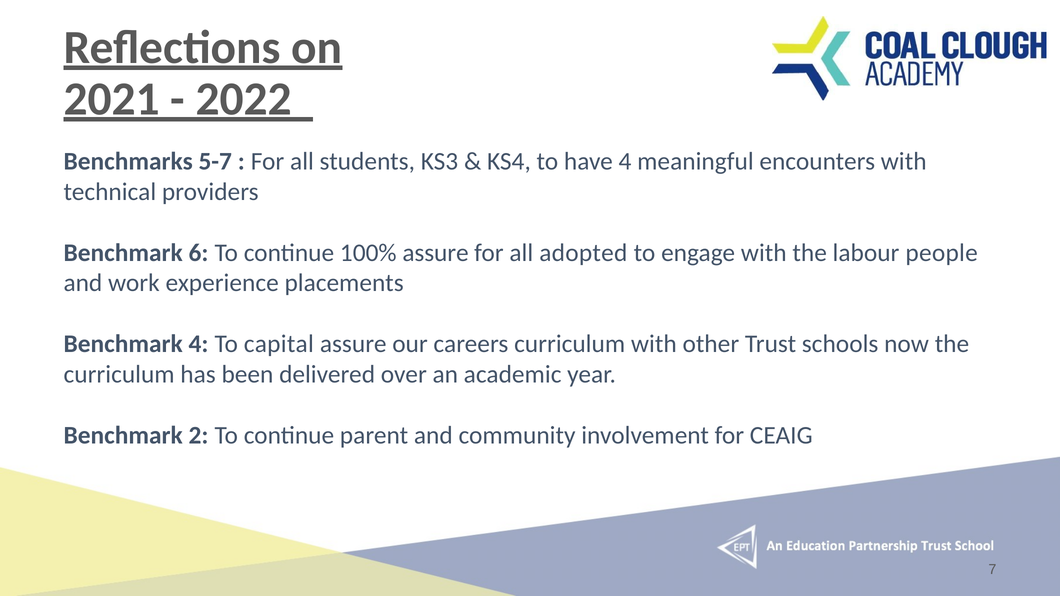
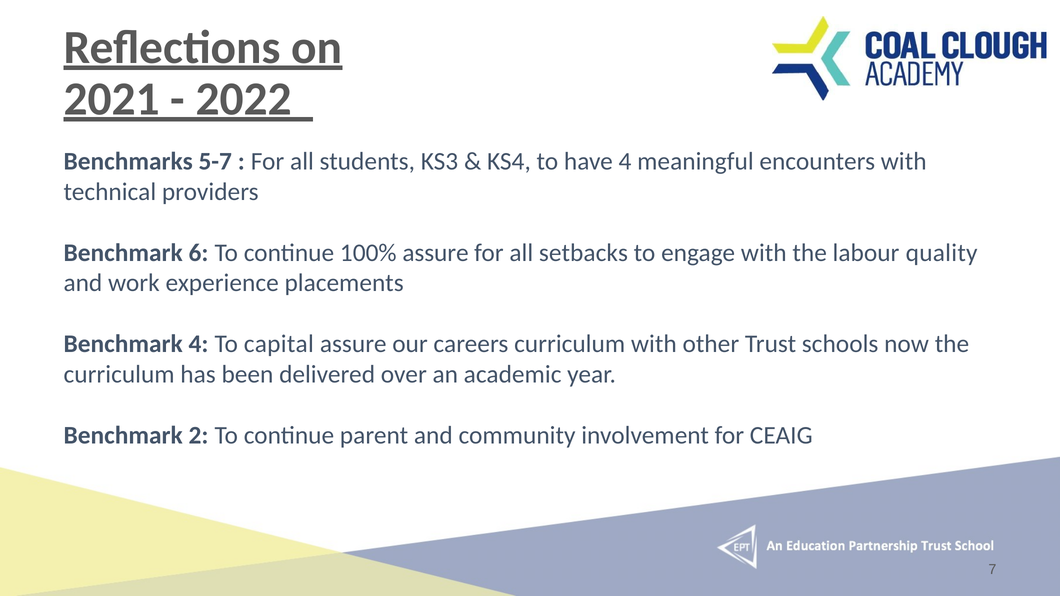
adopted: adopted -> setbacks
people: people -> quality
